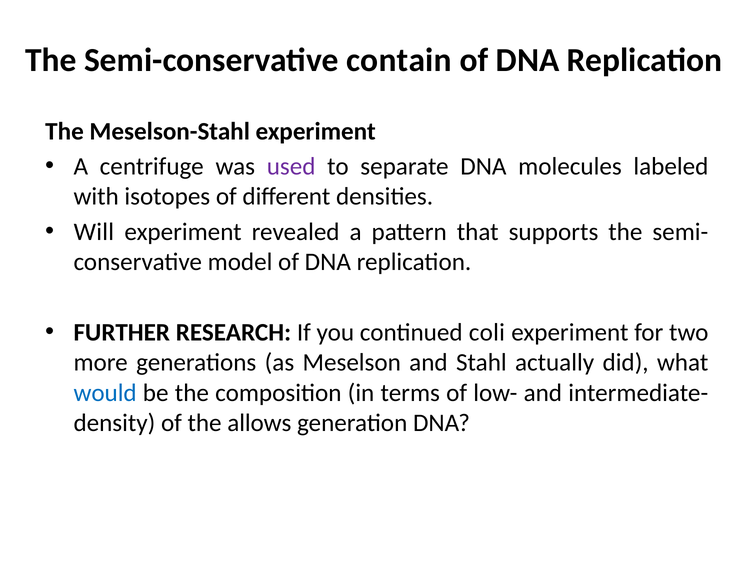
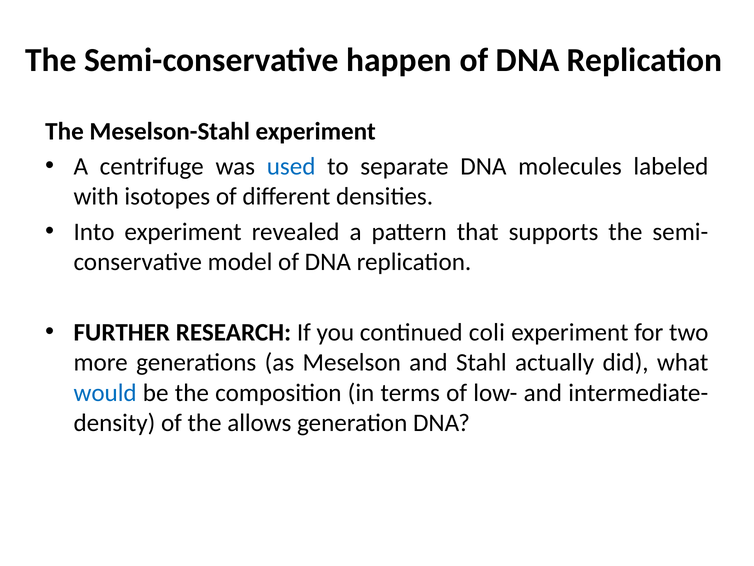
contain: contain -> happen
used colour: purple -> blue
Will: Will -> Into
